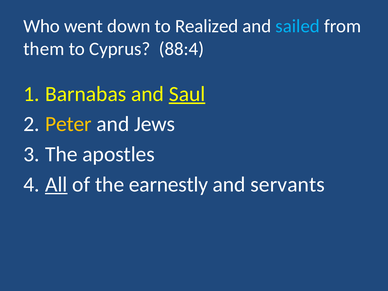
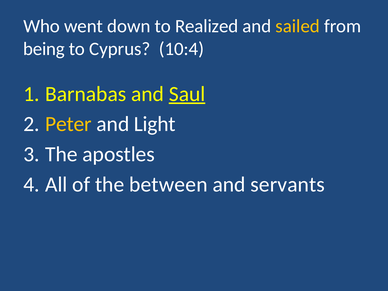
sailed colour: light blue -> yellow
them: them -> being
88:4: 88:4 -> 10:4
Jews: Jews -> Light
All underline: present -> none
earnestly: earnestly -> between
